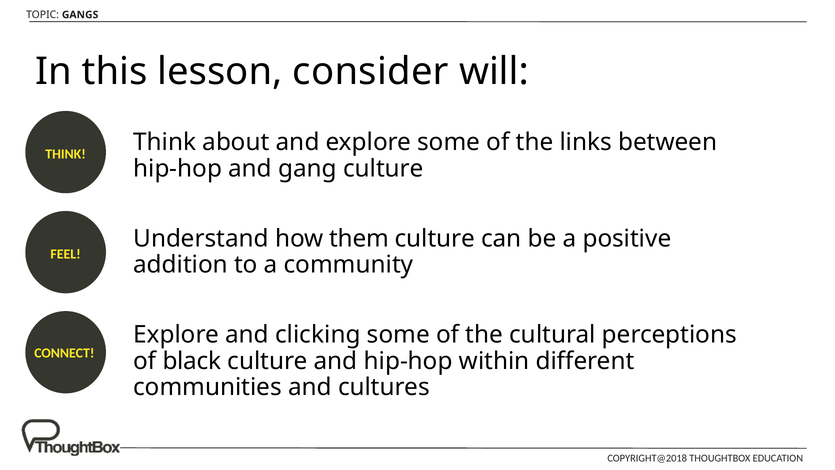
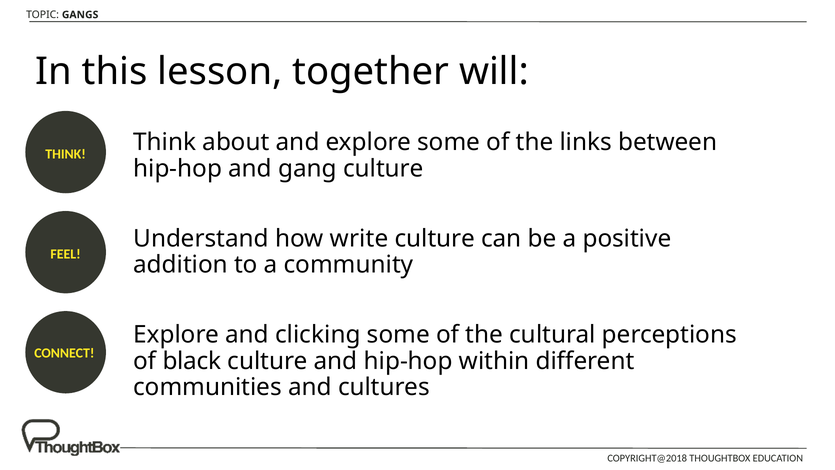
consider: consider -> together
them: them -> write
